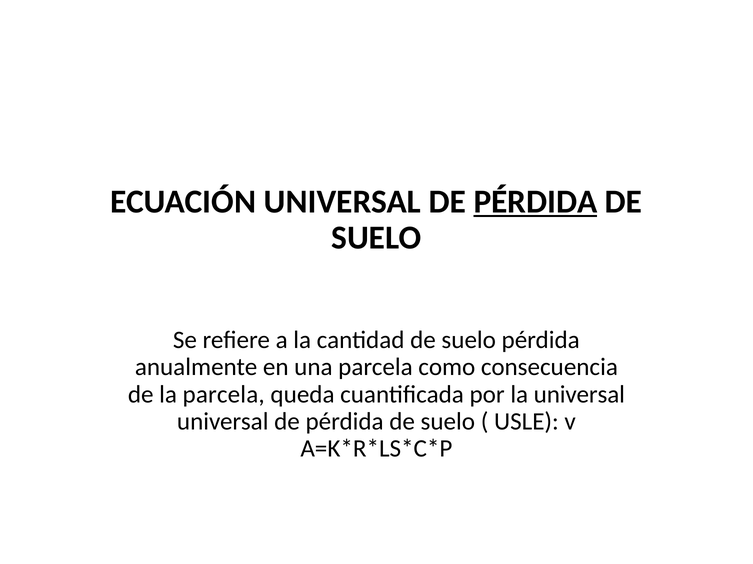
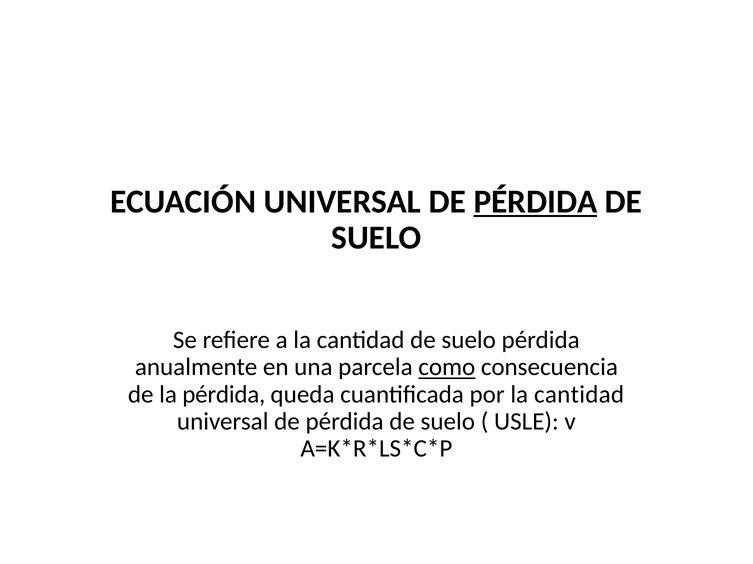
como underline: none -> present
la parcela: parcela -> pérdida
por la universal: universal -> cantidad
